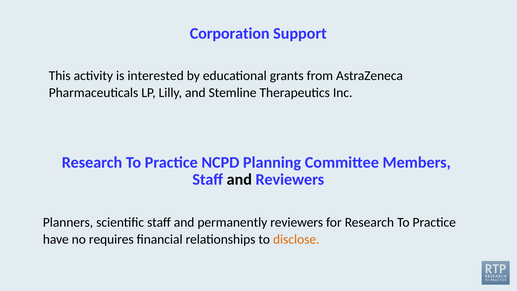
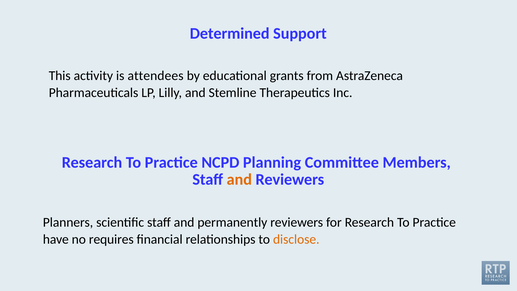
Corporation: Corporation -> Determined
interested: interested -> attendees
and at (239, 179) colour: black -> orange
